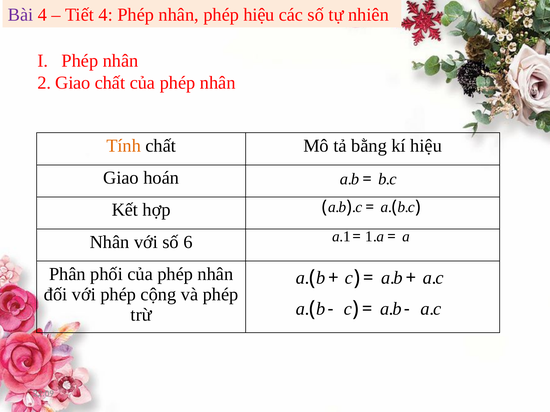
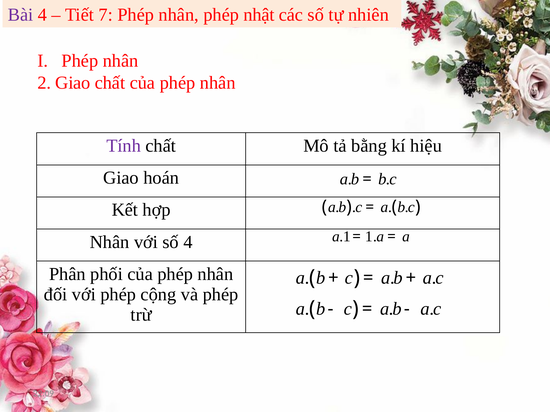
Tiết 4: 4 -> 7
phép hiệu: hiệu -> nhật
Tính colour: orange -> purple
số 6: 6 -> 4
